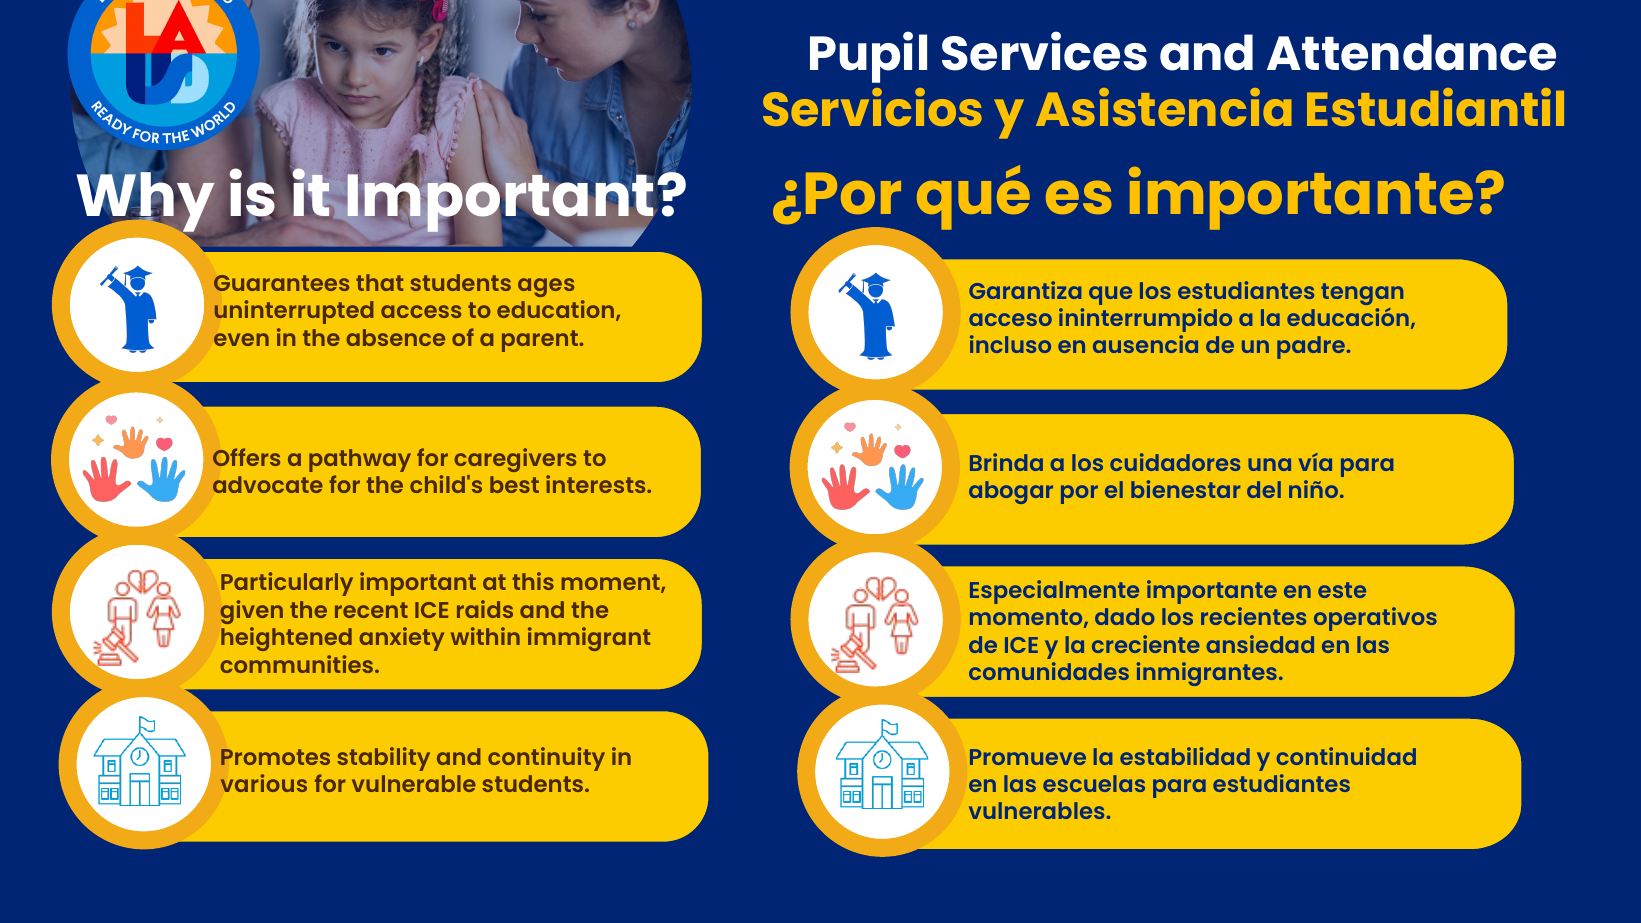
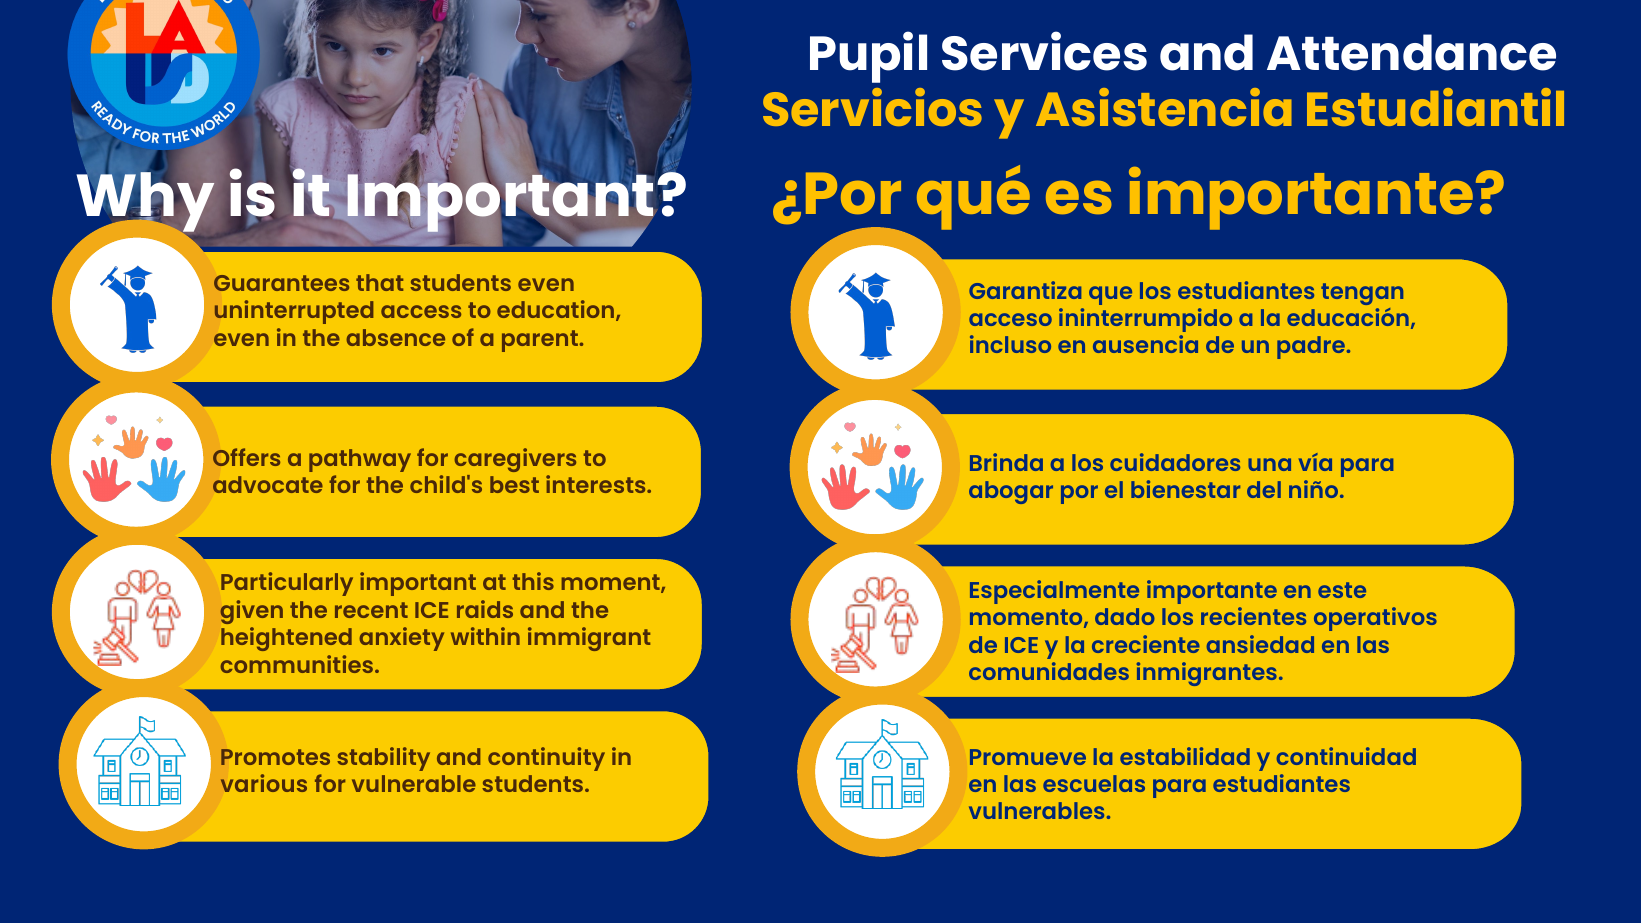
students ages: ages -> even
